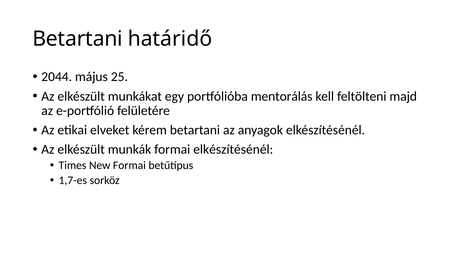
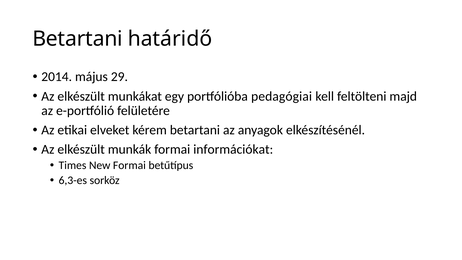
2044: 2044 -> 2014
25: 25 -> 29
mentorálás: mentorálás -> pedagógiai
formai elkészítésénél: elkészítésénél -> információkat
1,7-es: 1,7-es -> 6,3-es
